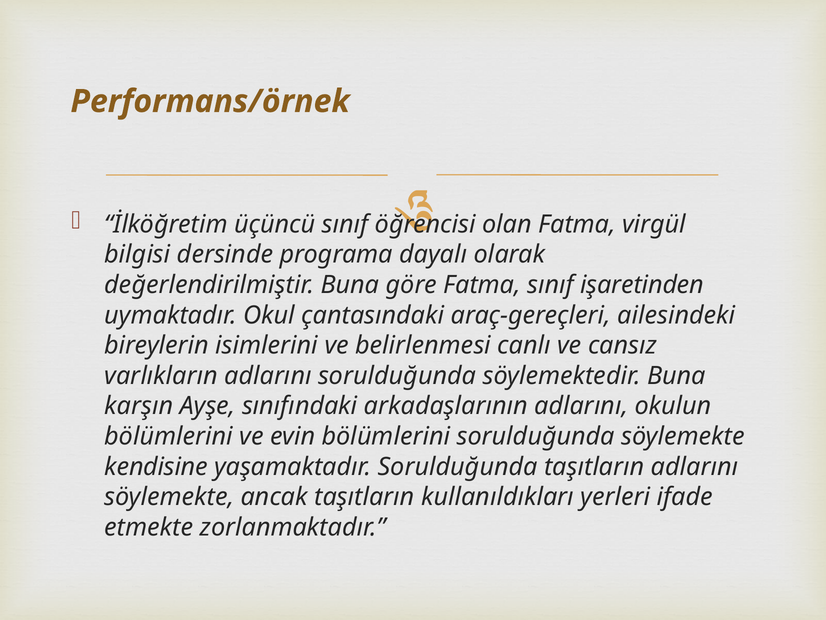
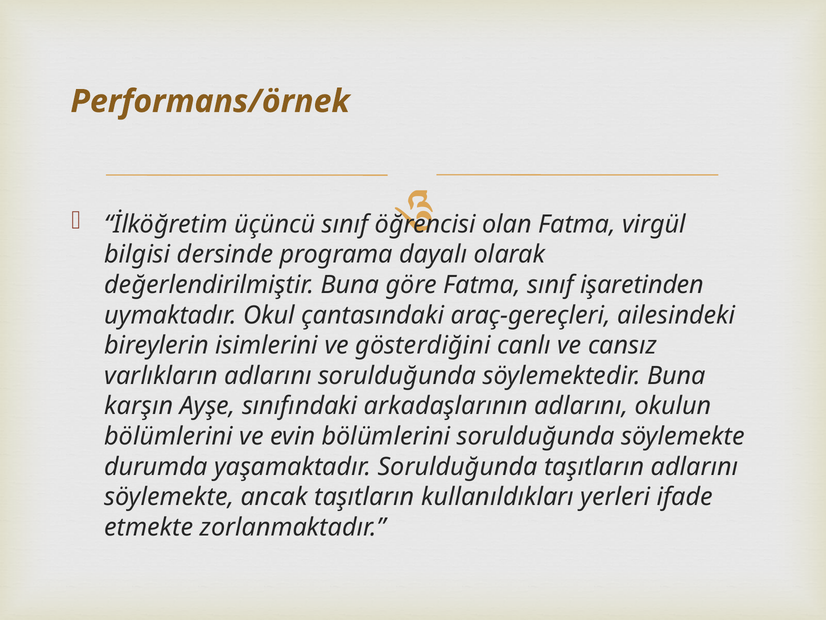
belirlenmesi: belirlenmesi -> gösterdiğini
kendisine: kendisine -> durumda
